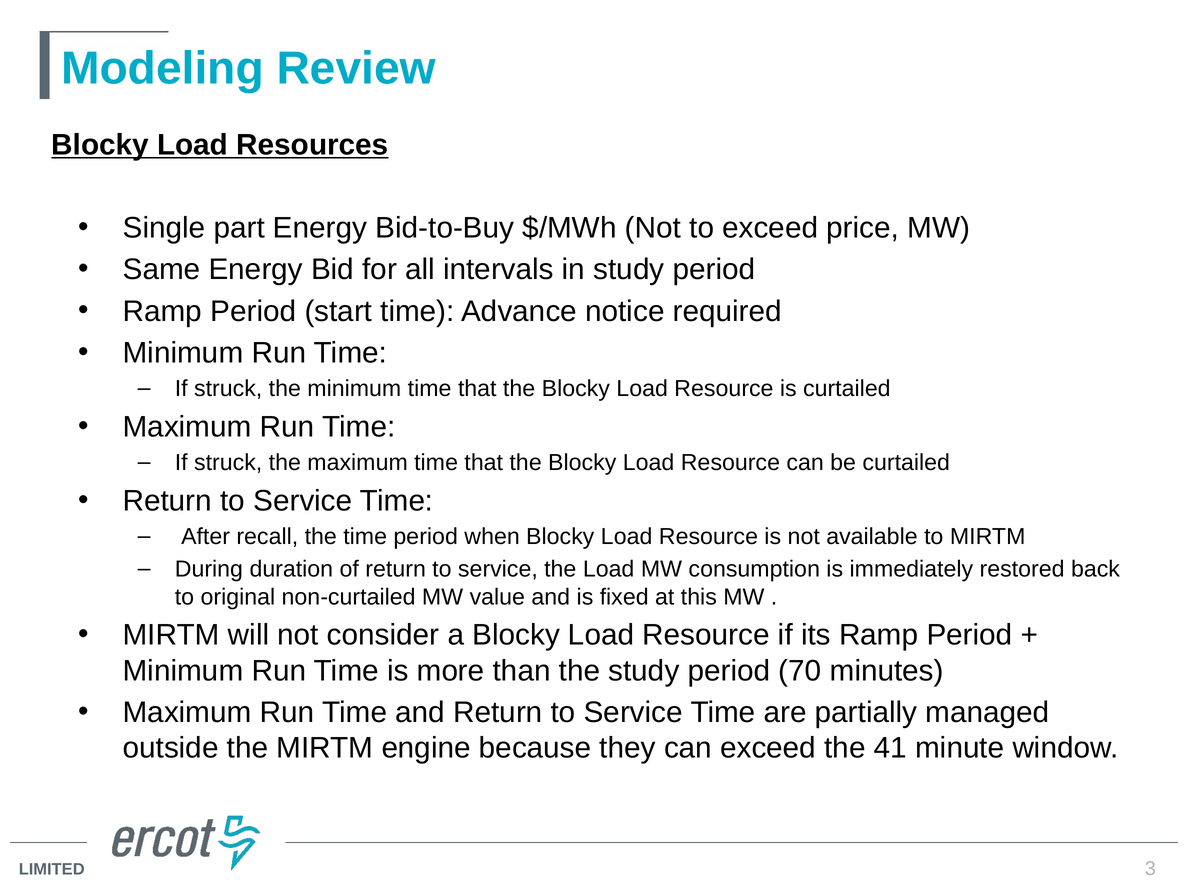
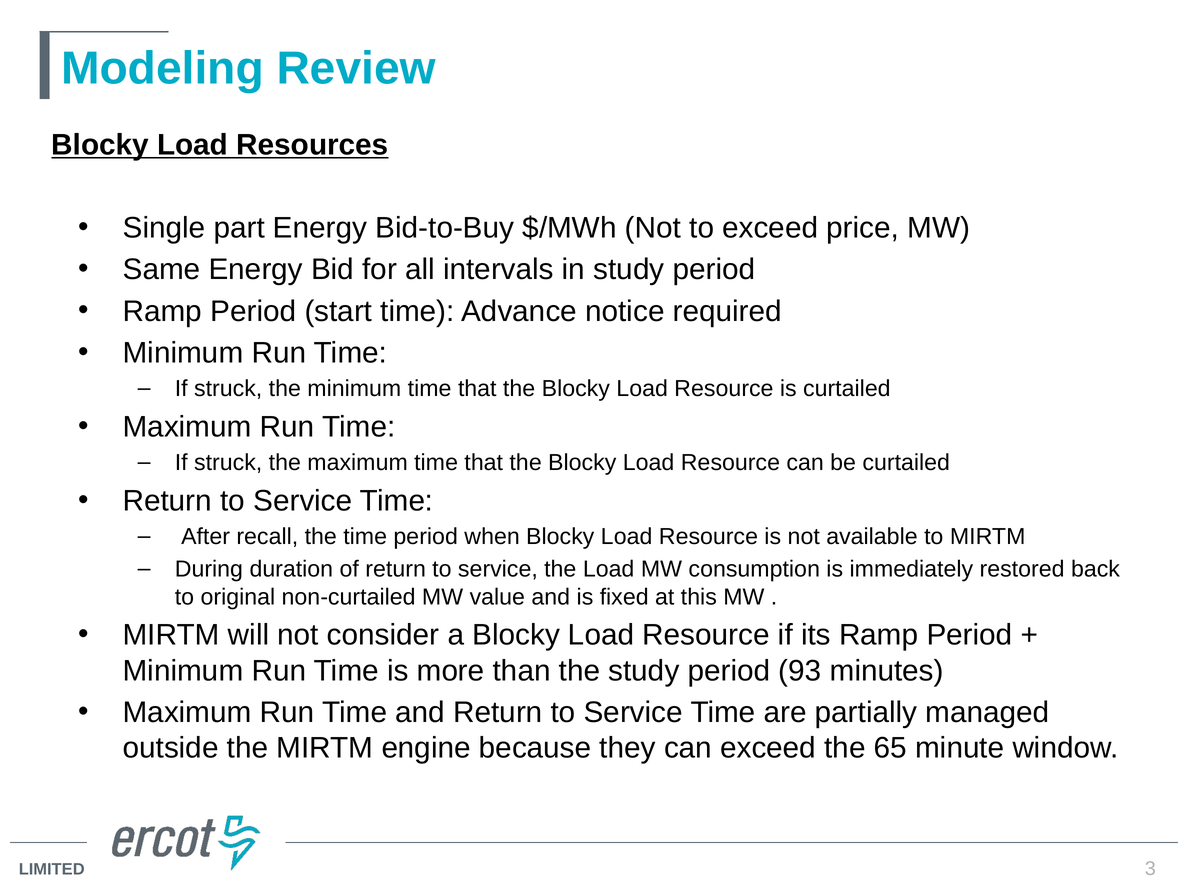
70: 70 -> 93
41: 41 -> 65
